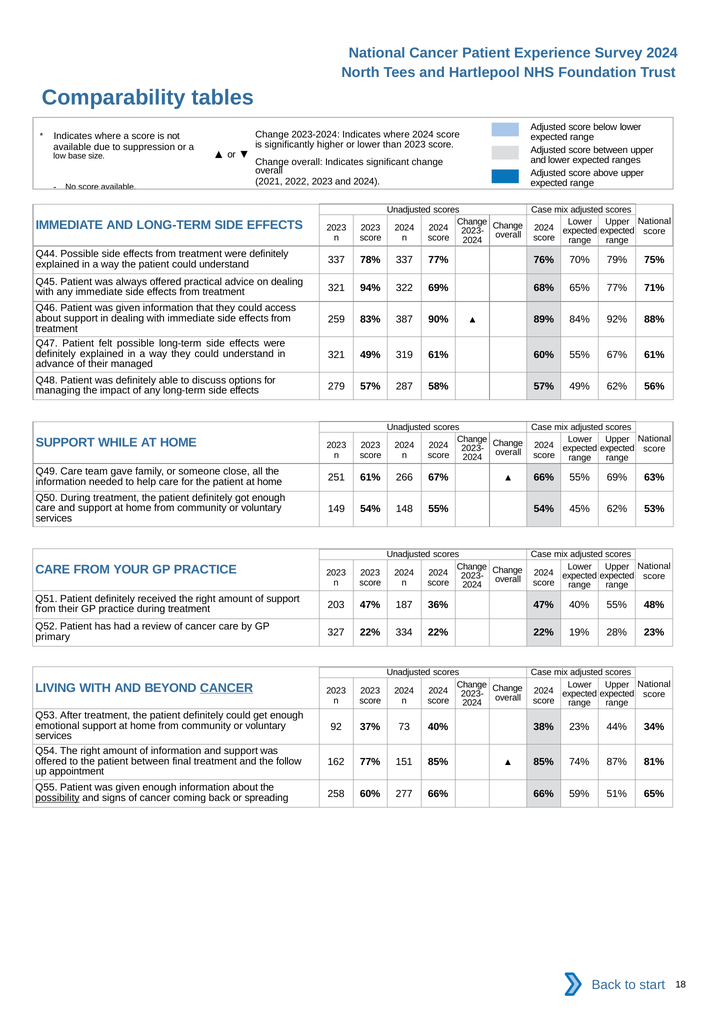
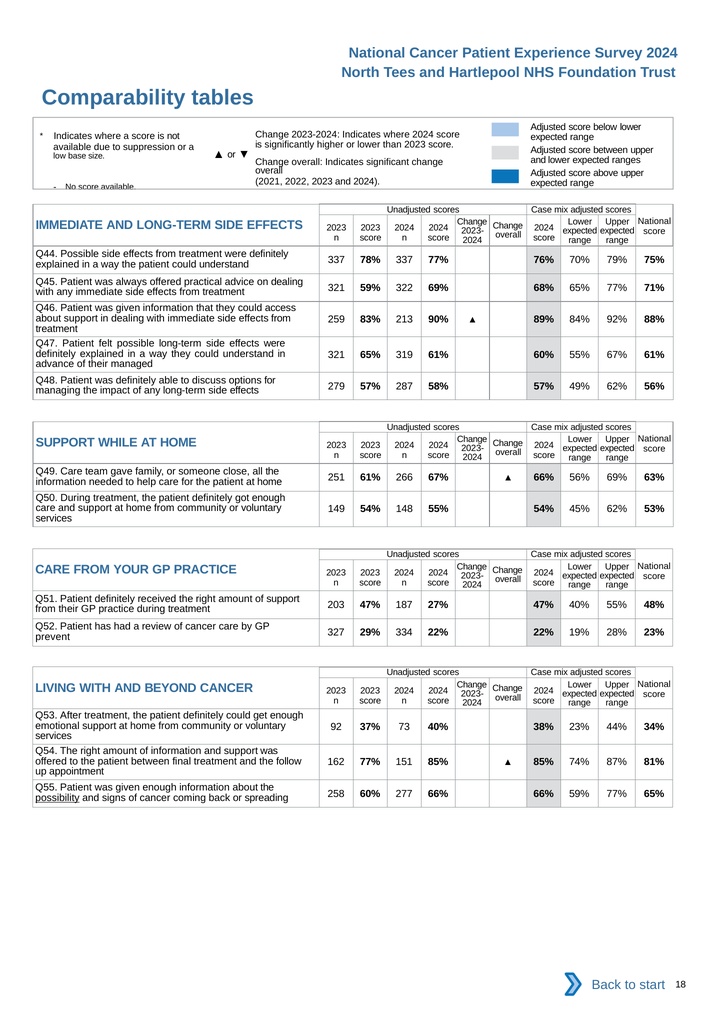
321 94%: 94% -> 59%
387: 387 -> 213
321 49%: 49% -> 65%
66% 55%: 55% -> 56%
36%: 36% -> 27%
primary: primary -> prevent
327 22%: 22% -> 29%
CANCER at (227, 688) underline: present -> none
59% 51%: 51% -> 77%
